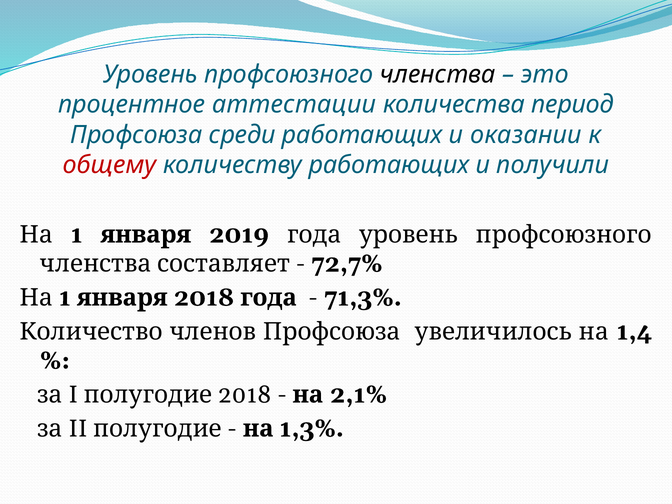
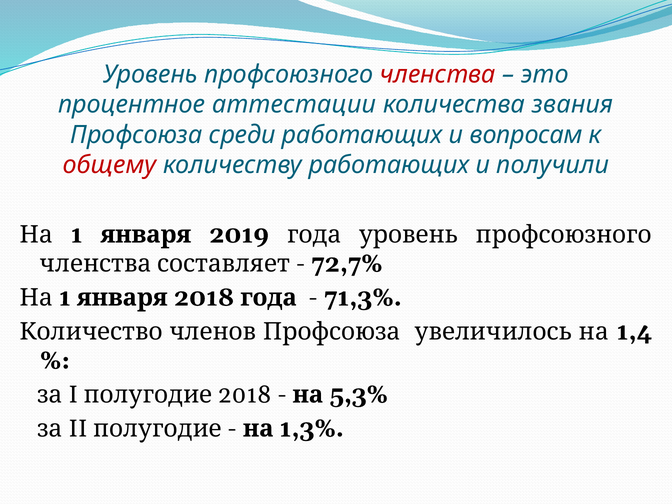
членства colour: black -> red
период: период -> звания
оказании: оказании -> вопросам
2,1%: 2,1% -> 5,3%
